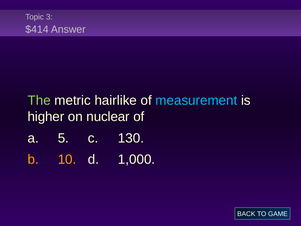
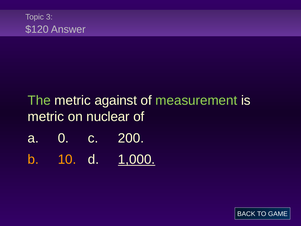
$414: $414 -> $120
hairlike: hairlike -> against
measurement colour: light blue -> light green
higher at (46, 117): higher -> metric
5: 5 -> 0
130: 130 -> 200
1,000 underline: none -> present
